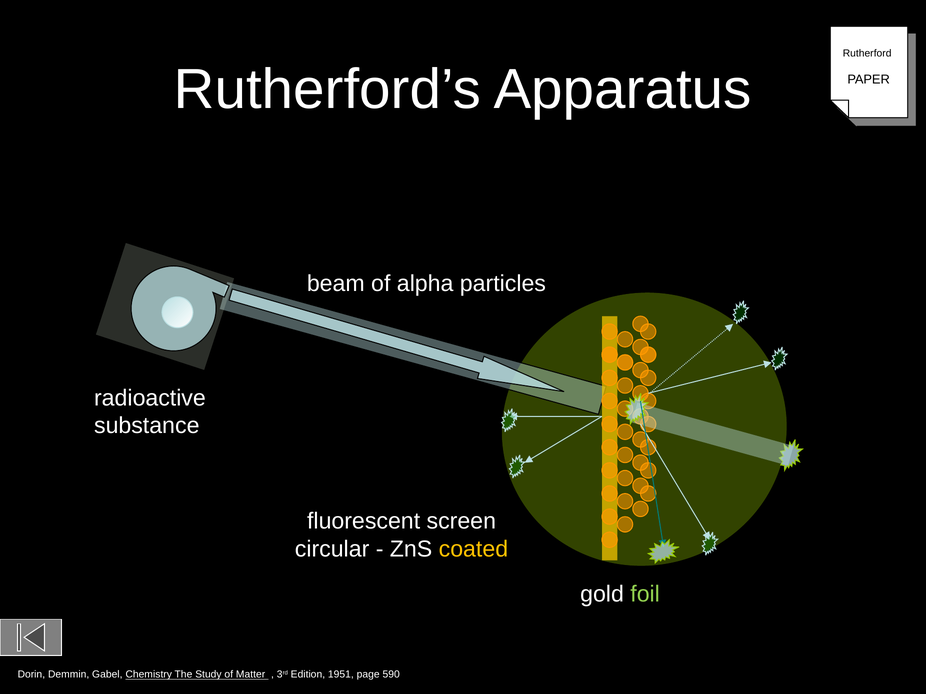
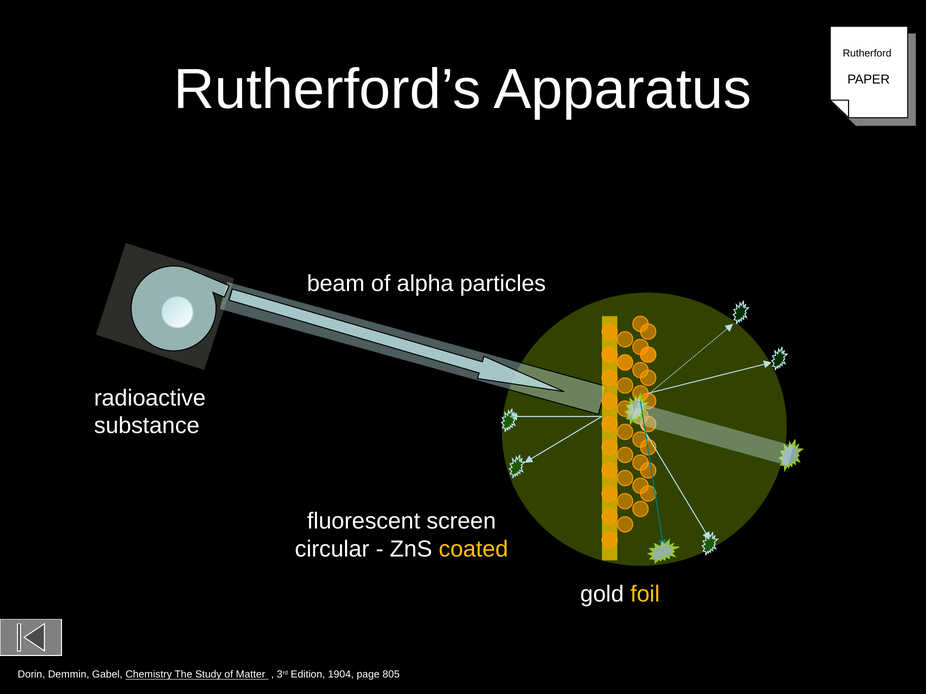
foil colour: light green -> yellow
1951: 1951 -> 1904
590: 590 -> 805
